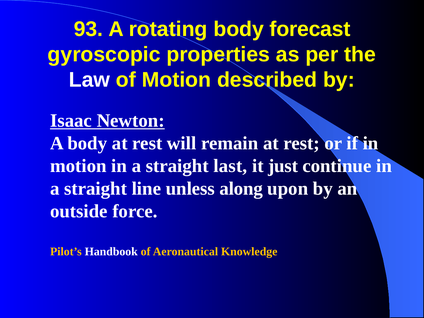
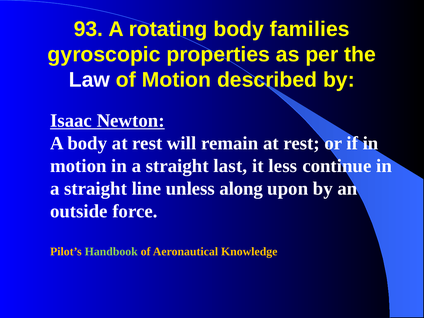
forecast: forecast -> families
just: just -> less
Handbook colour: white -> light green
